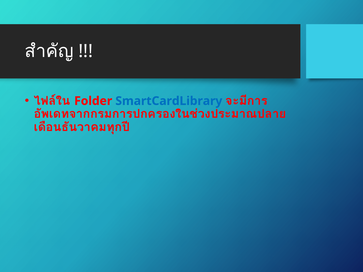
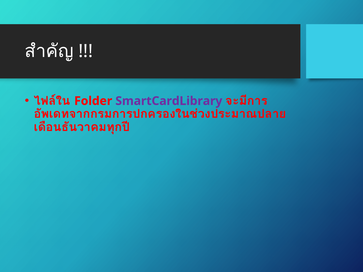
SmartCardLibrary colour: blue -> purple
